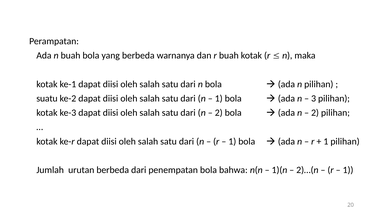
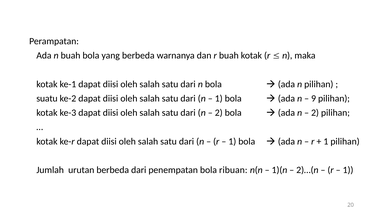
3: 3 -> 9
bahwa: bahwa -> ribuan
